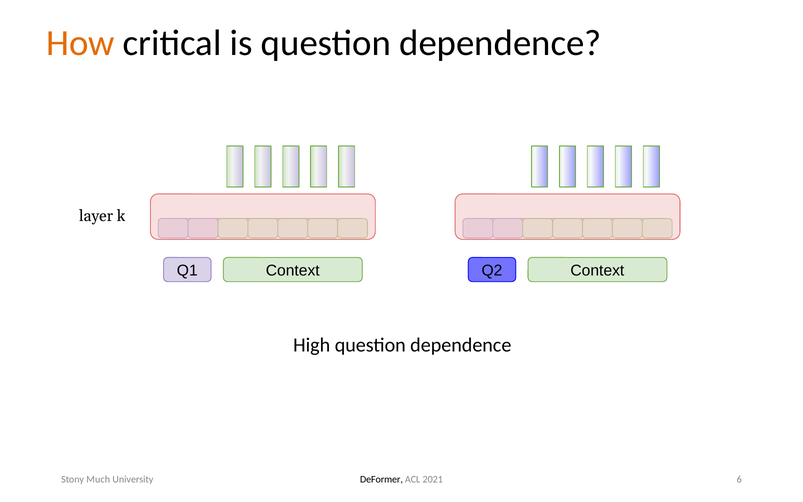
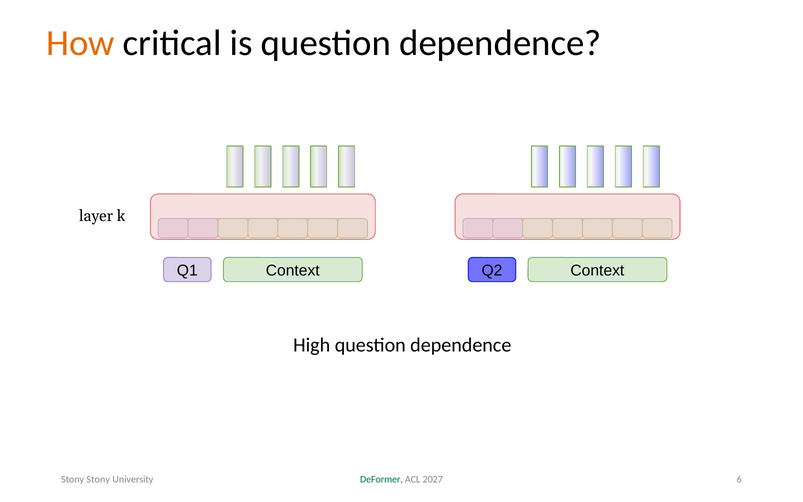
Stony Much: Much -> Stony
DeFormer colour: black -> green
2021: 2021 -> 2027
